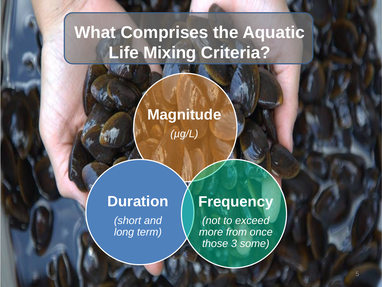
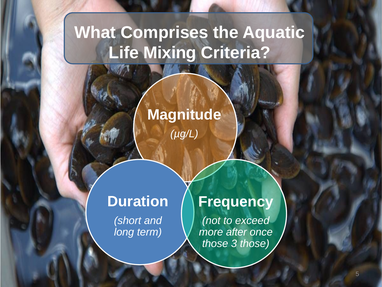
from: from -> after
3 some: some -> those
